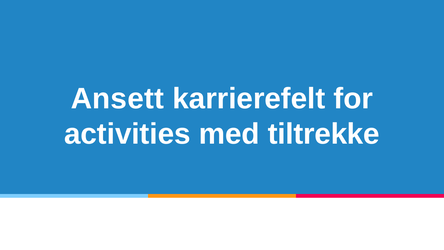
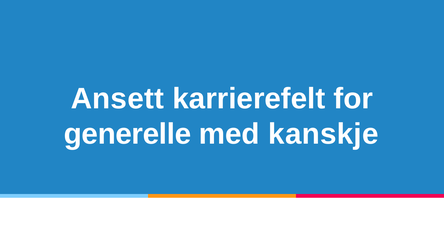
activities: activities -> generelle
tiltrekke: tiltrekke -> kanskje
